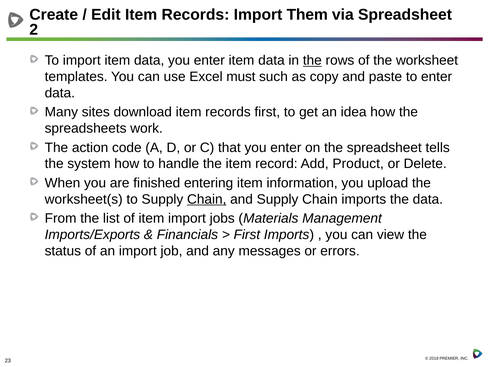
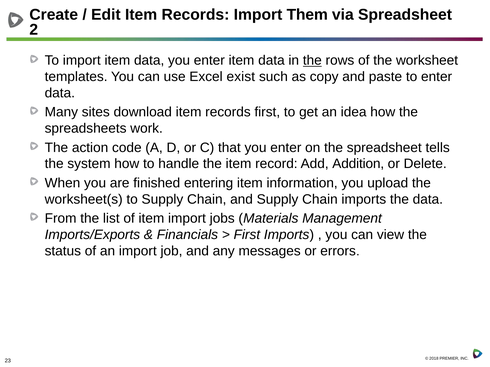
must: must -> exist
Product: Product -> Addition
Chain at (207, 199) underline: present -> none
